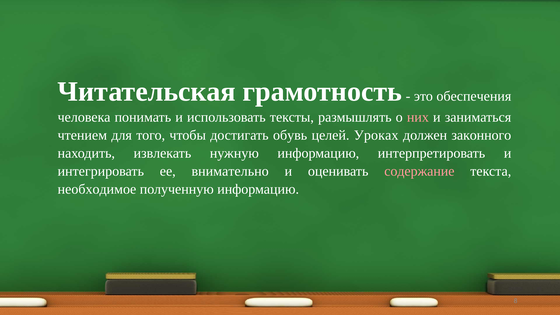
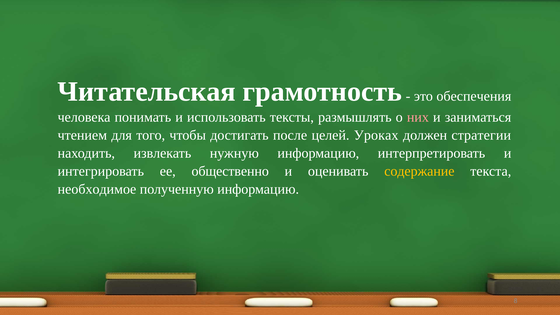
обувь: обувь -> после
законного: законного -> стратегии
внимательно: внимательно -> общественно
содержание colour: pink -> yellow
